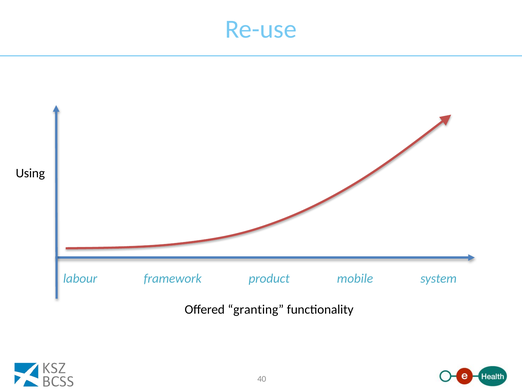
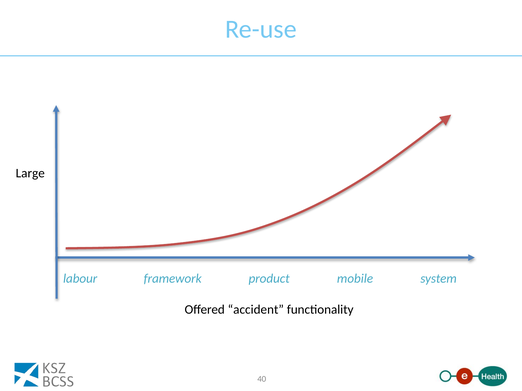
Using: Using -> Large
granting: granting -> accident
